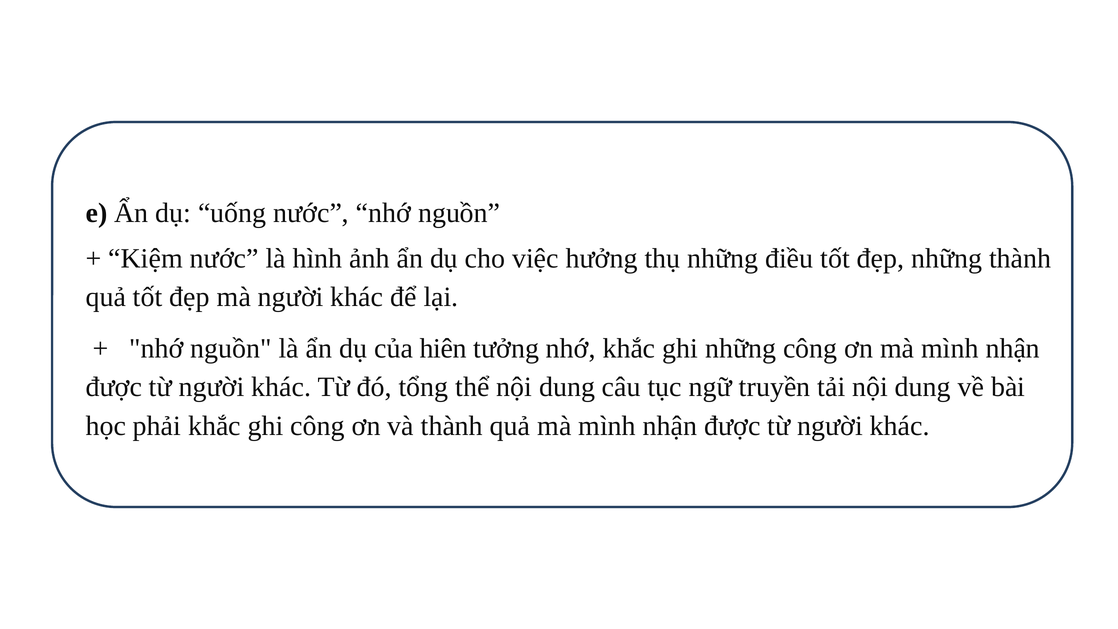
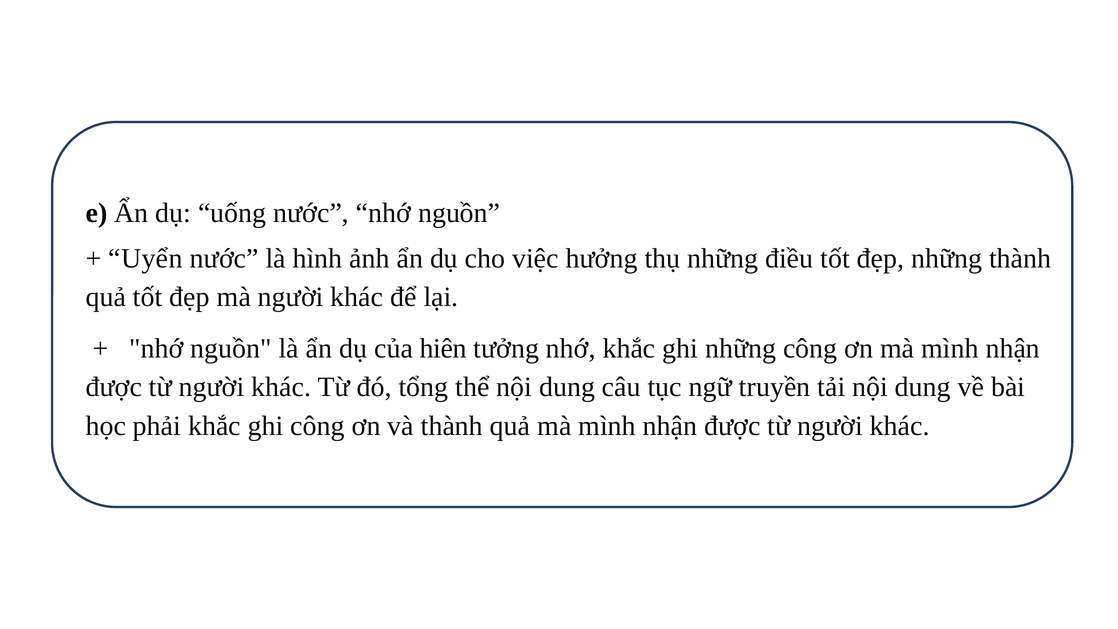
Kiệm: Kiệm -> Uyển
